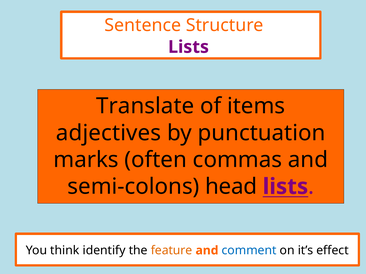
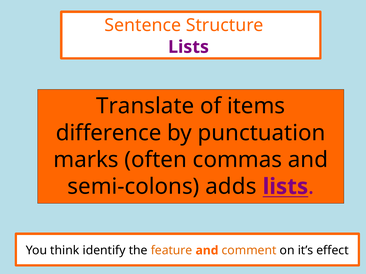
adjectives: adjectives -> difference
head: head -> adds
comment colour: blue -> orange
